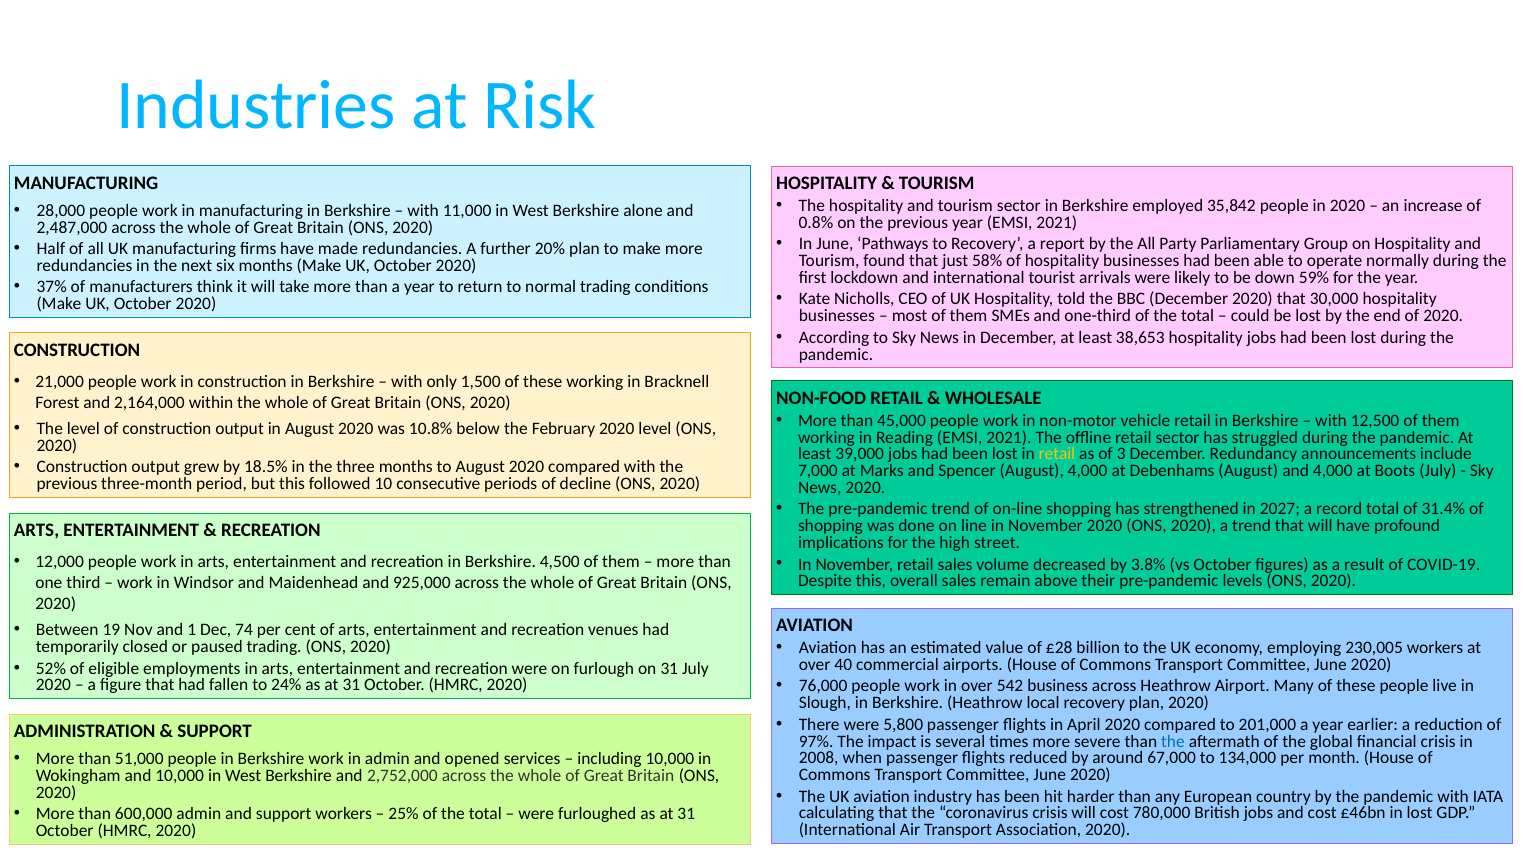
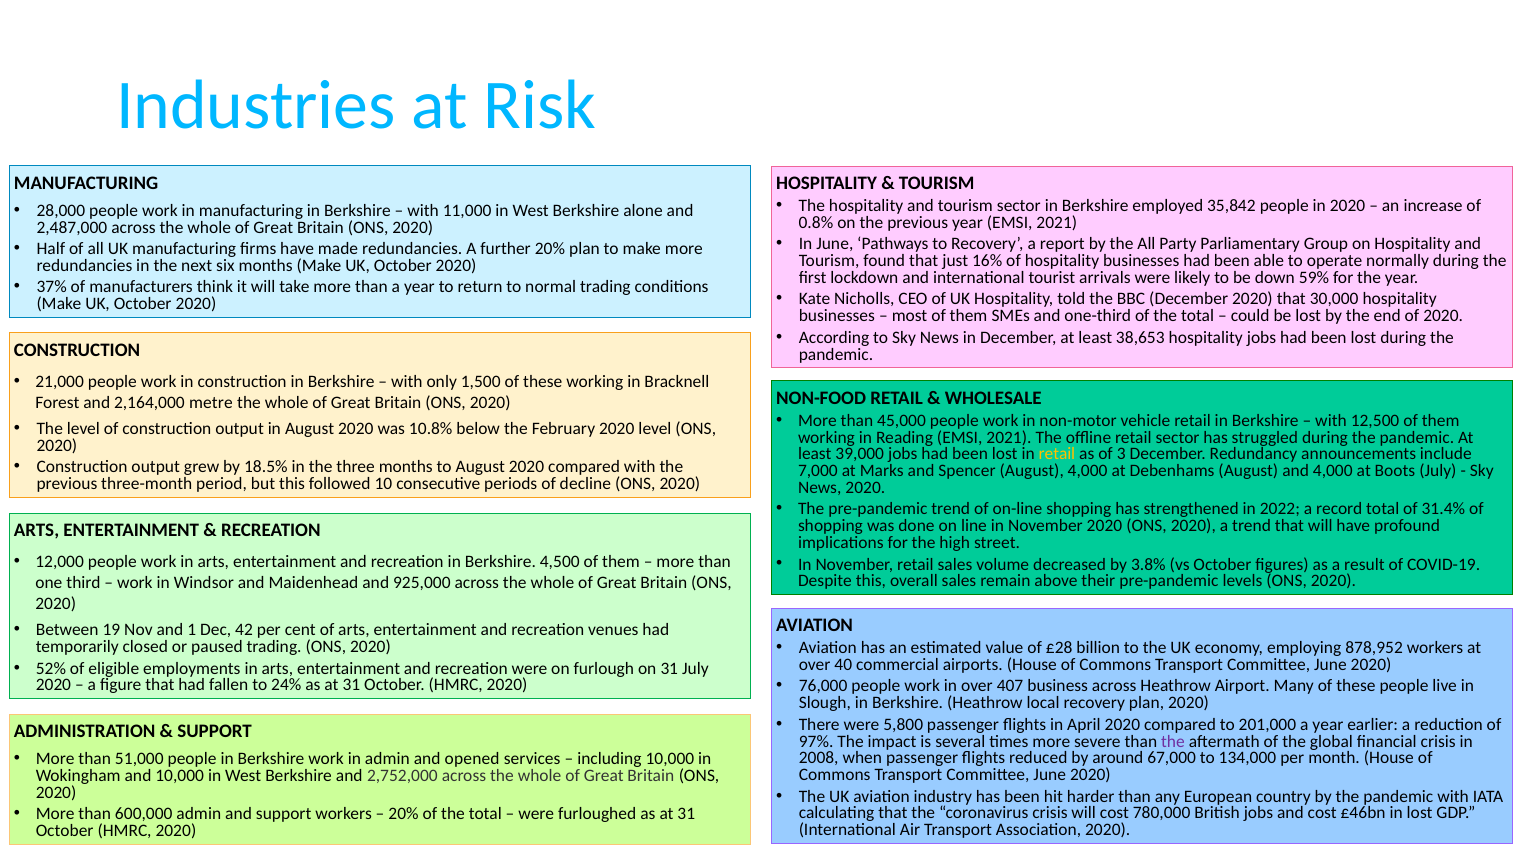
58%: 58% -> 16%
within: within -> metre
2027: 2027 -> 2022
74: 74 -> 42
230,005: 230,005 -> 878,952
542: 542 -> 407
the at (1173, 741) colour: blue -> purple
25% at (404, 814): 25% -> 20%
